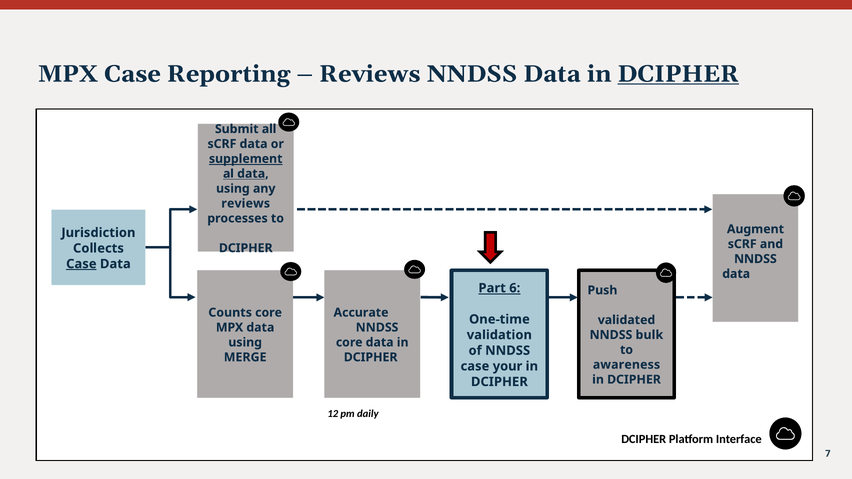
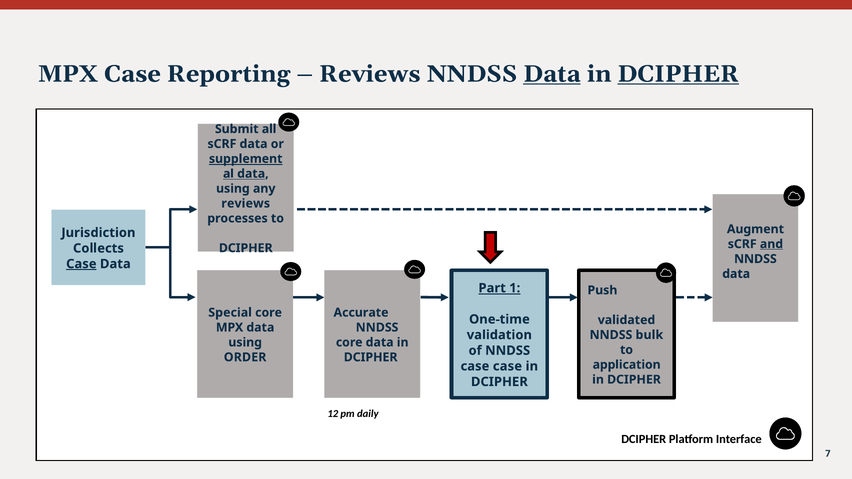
Data at (552, 74) underline: none -> present
and underline: none -> present
6: 6 -> 1
Counts: Counts -> Special
MERGE: MERGE -> ORDER
awareness: awareness -> application
case your: your -> case
